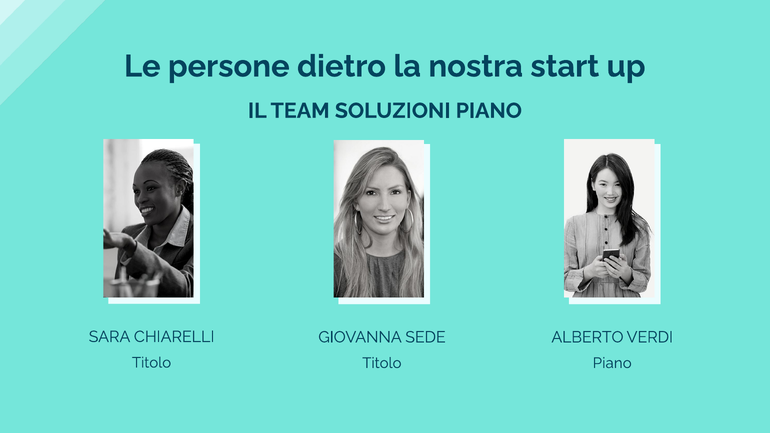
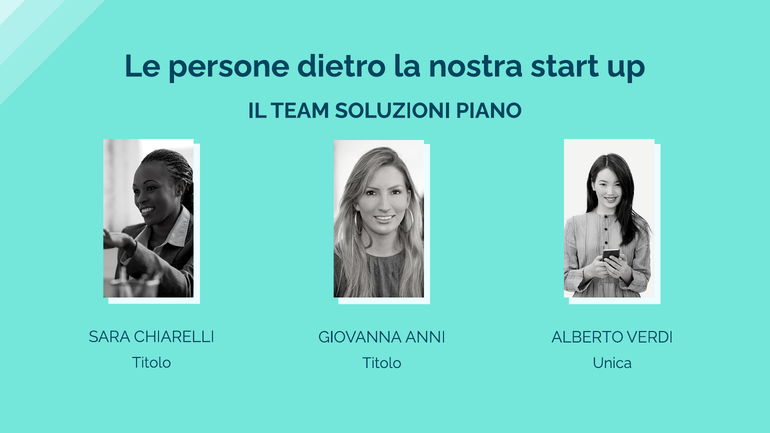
SEDE: SEDE -> ANNI
Piano at (612, 363): Piano -> Unica
